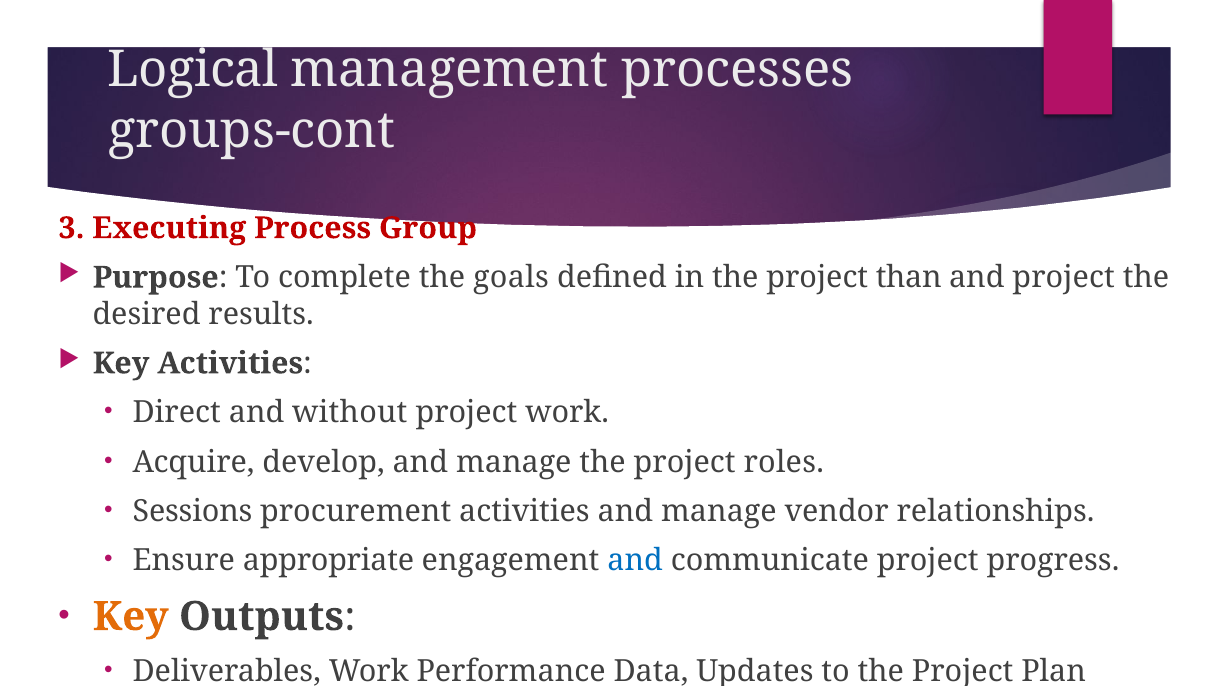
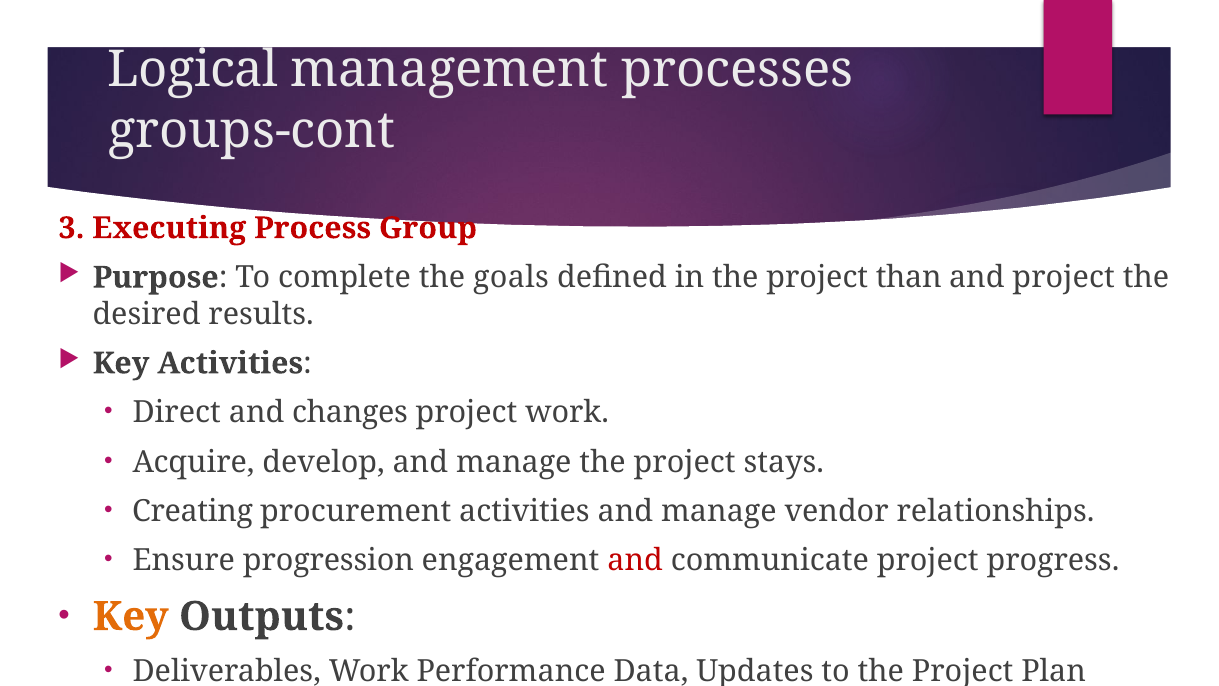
without: without -> changes
roles: roles -> stays
Sessions: Sessions -> Creating
appropriate: appropriate -> progression
and at (635, 560) colour: blue -> red
